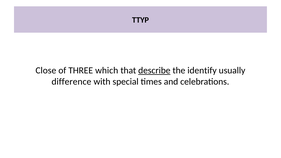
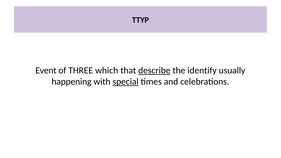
Close: Close -> Event
difference: difference -> happening
special underline: none -> present
